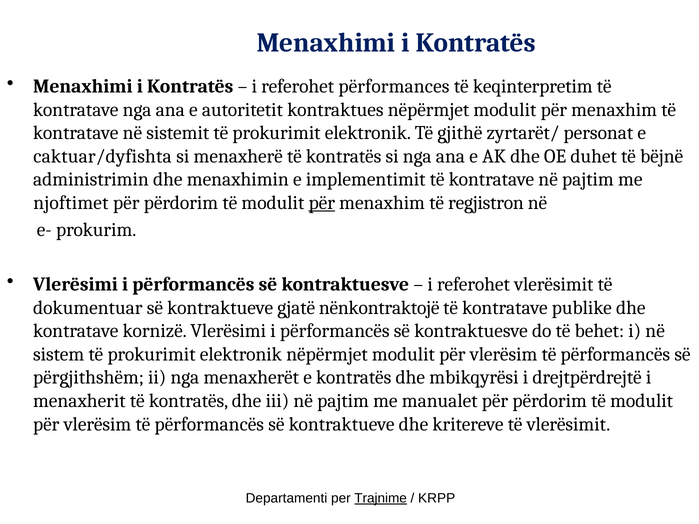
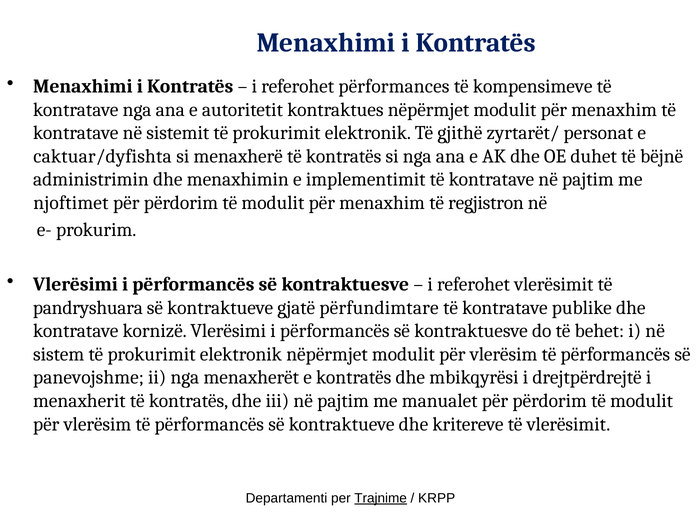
keqinterpretim: keqinterpretim -> kompensimeve
për at (322, 203) underline: present -> none
dokumentuar: dokumentuar -> pandryshuara
nënkontraktojë: nënkontraktojë -> përfundimtare
përgjithshëm: përgjithshëm -> panevojshme
